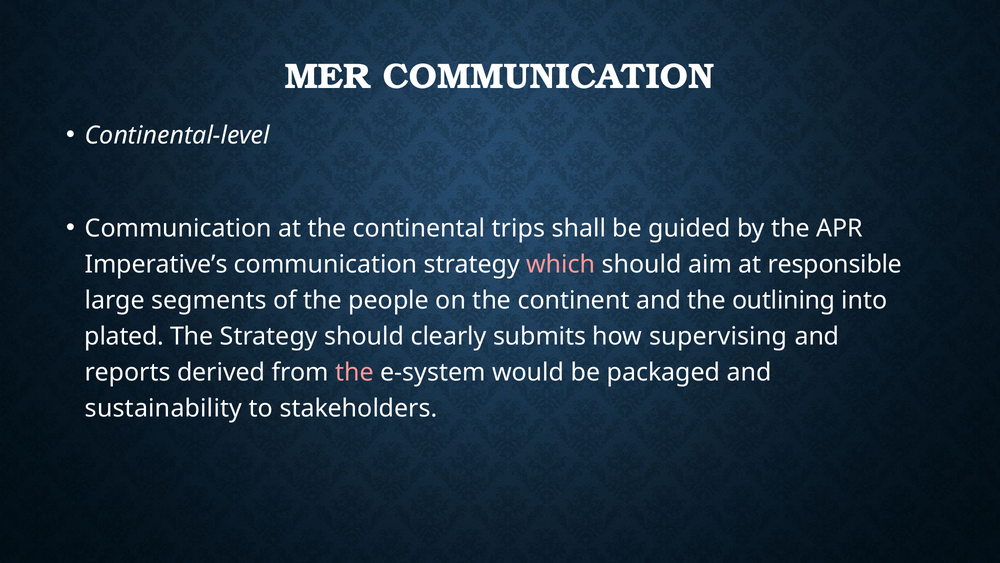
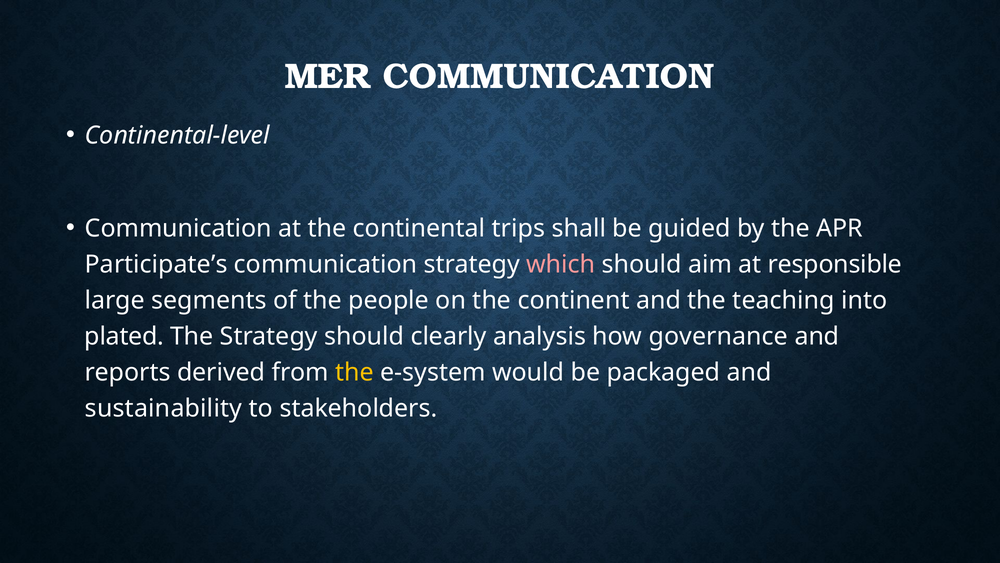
Imperative’s: Imperative’s -> Participate’s
outlining: outlining -> teaching
submits: submits -> analysis
supervising: supervising -> governance
the at (355, 372) colour: pink -> yellow
